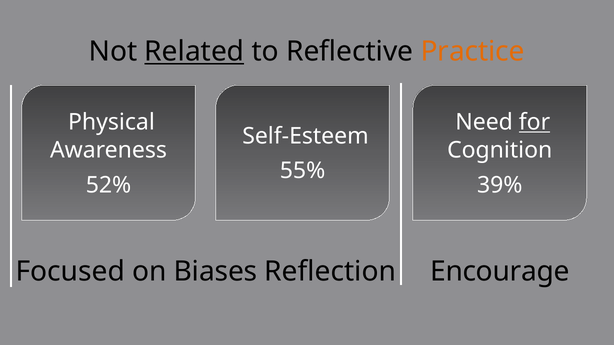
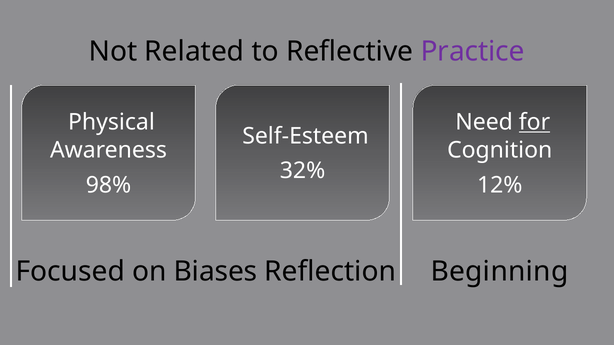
Related underline: present -> none
Practice colour: orange -> purple
55%: 55% -> 32%
52%: 52% -> 98%
39%: 39% -> 12%
Encourage: Encourage -> Beginning
